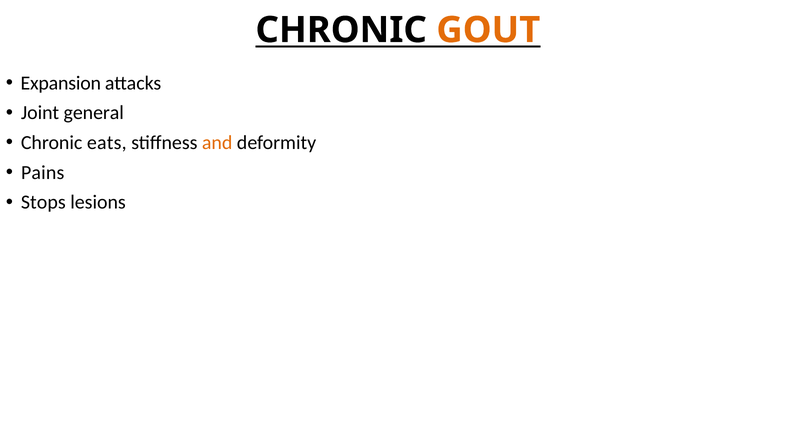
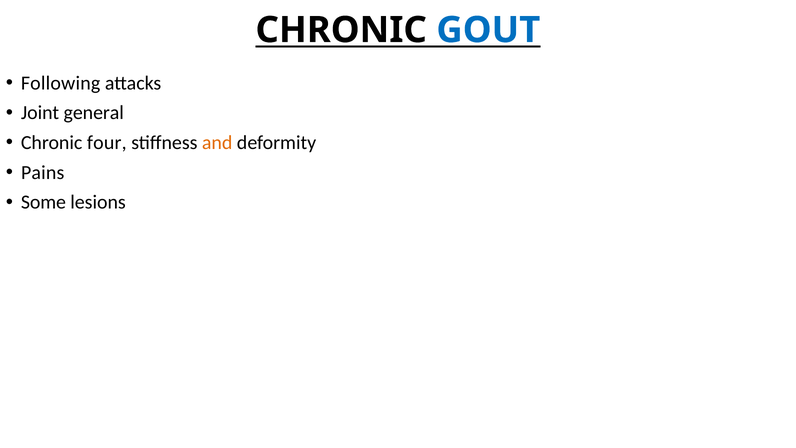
GOUT colour: orange -> blue
Expansion: Expansion -> Following
eats: eats -> four
Stops: Stops -> Some
